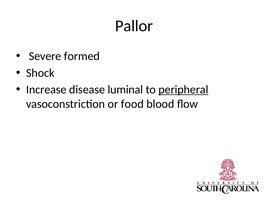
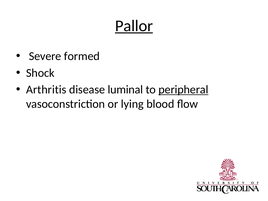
Pallor underline: none -> present
Increase: Increase -> Arthritis
food: food -> lying
